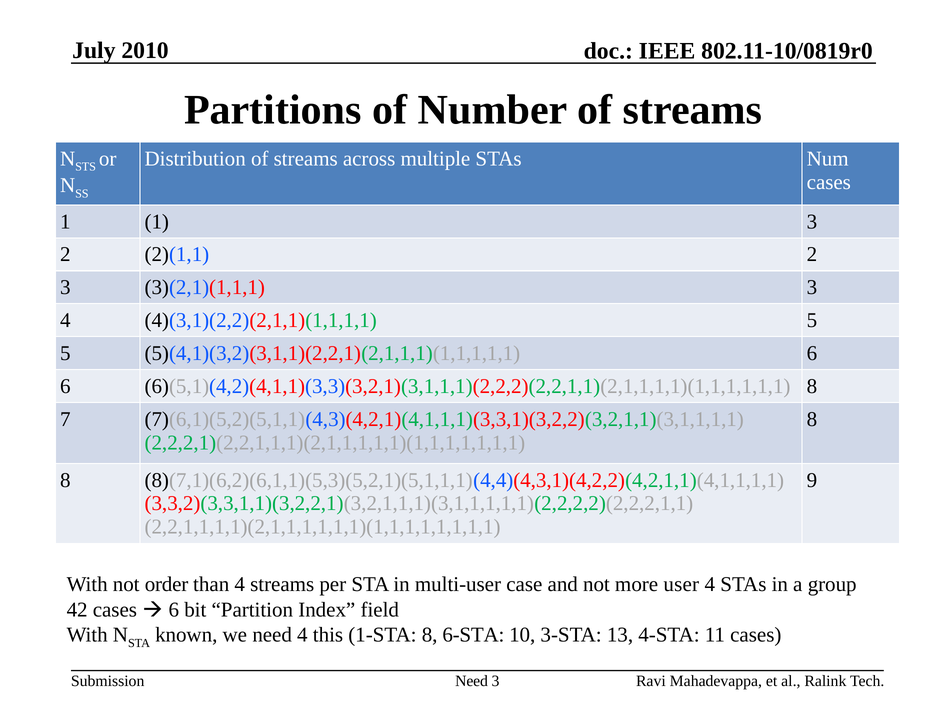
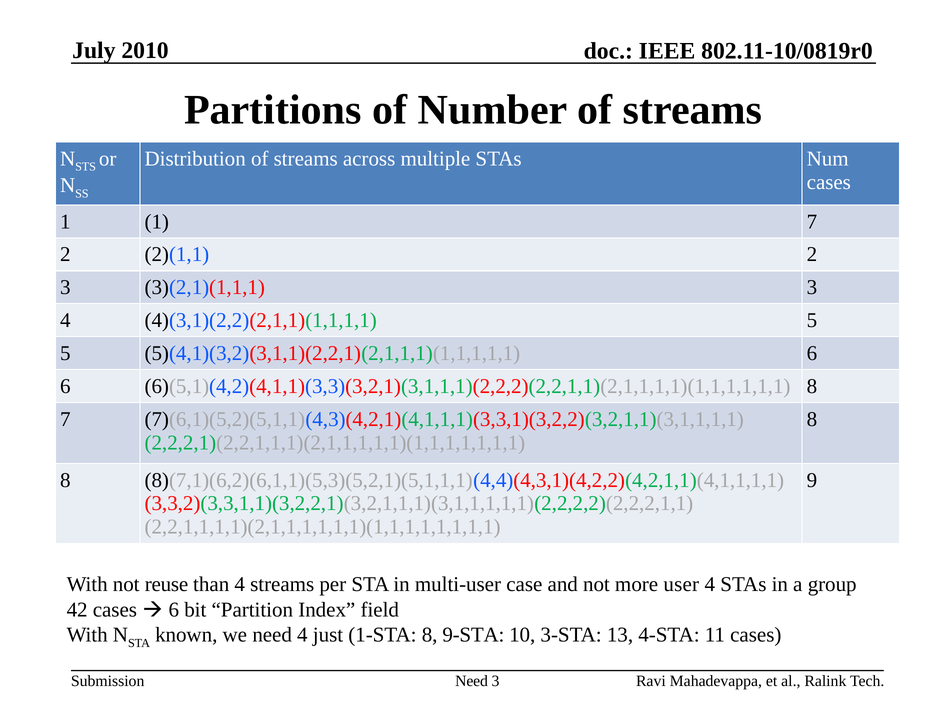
1 3: 3 -> 7
order: order -> reuse
this: this -> just
6-STA: 6-STA -> 9-STA
